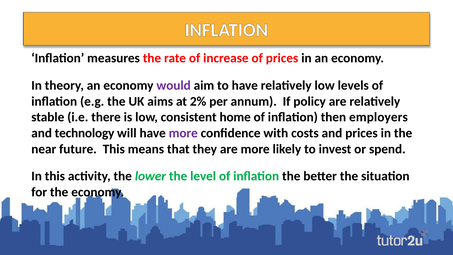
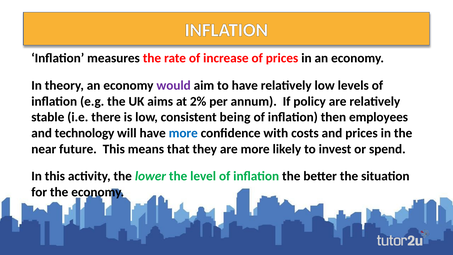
home: home -> being
employers: employers -> employees
more at (183, 133) colour: purple -> blue
